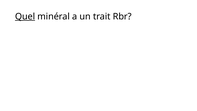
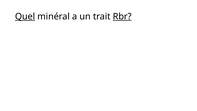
Rbr underline: none -> present
